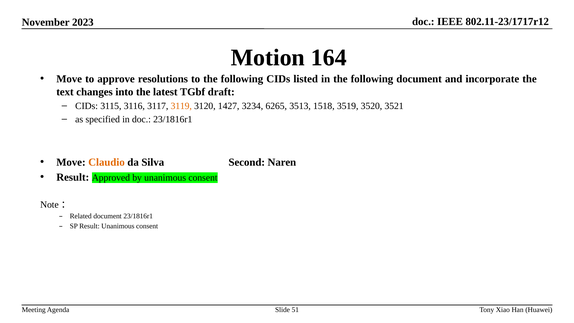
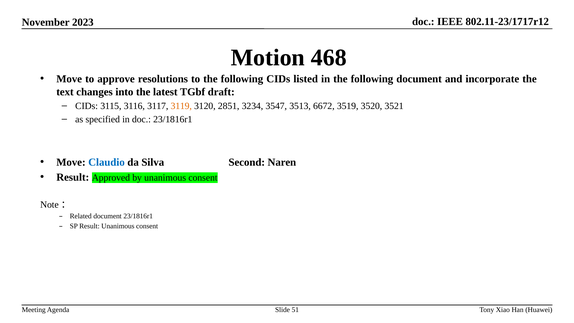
164: 164 -> 468
1427: 1427 -> 2851
6265: 6265 -> 3547
1518: 1518 -> 6672
Claudio colour: orange -> blue
